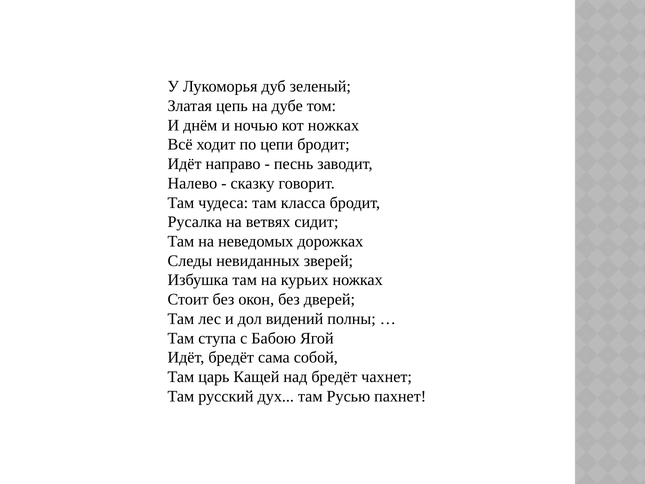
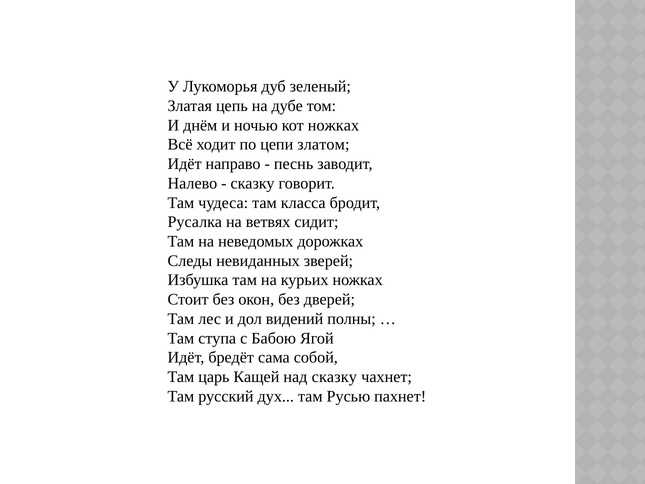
цепи бродит: бродит -> златом
над бредёт: бредёт -> сказку
